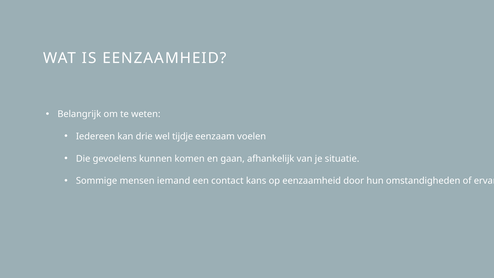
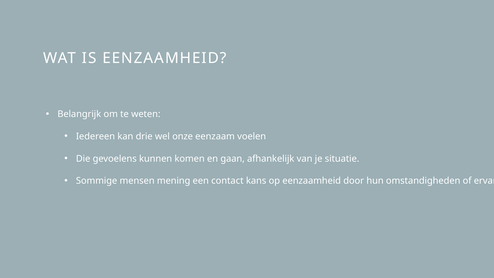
tijdje: tijdje -> onze
iemand: iemand -> mening
